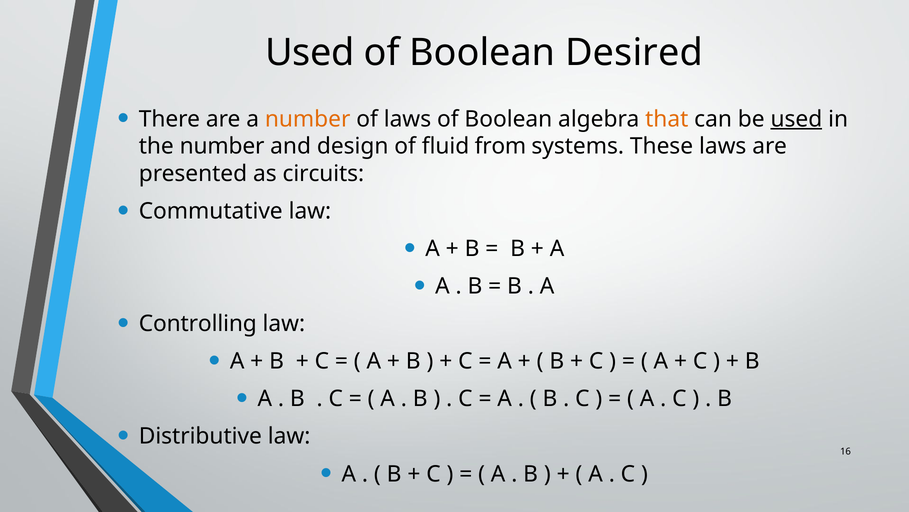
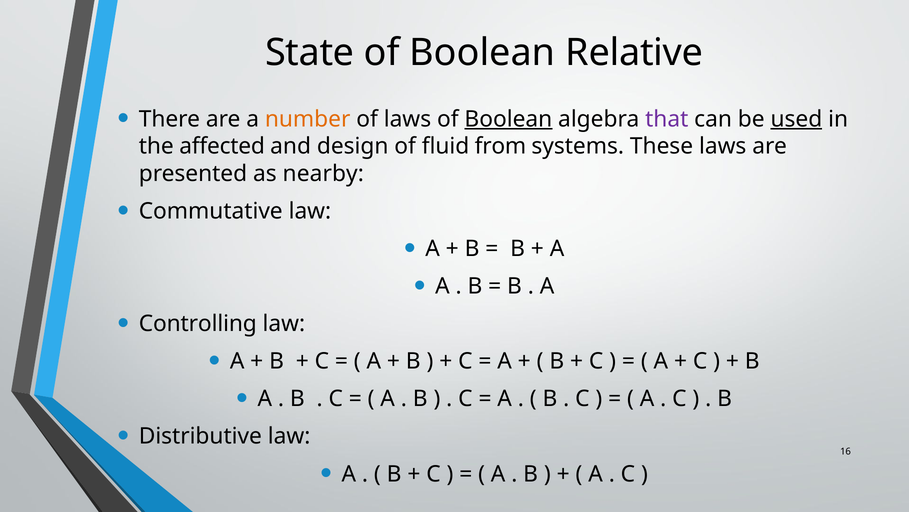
Used at (310, 53): Used -> State
Desired: Desired -> Relative
Boolean at (508, 119) underline: none -> present
that colour: orange -> purple
the number: number -> affected
circuits: circuits -> nearby
